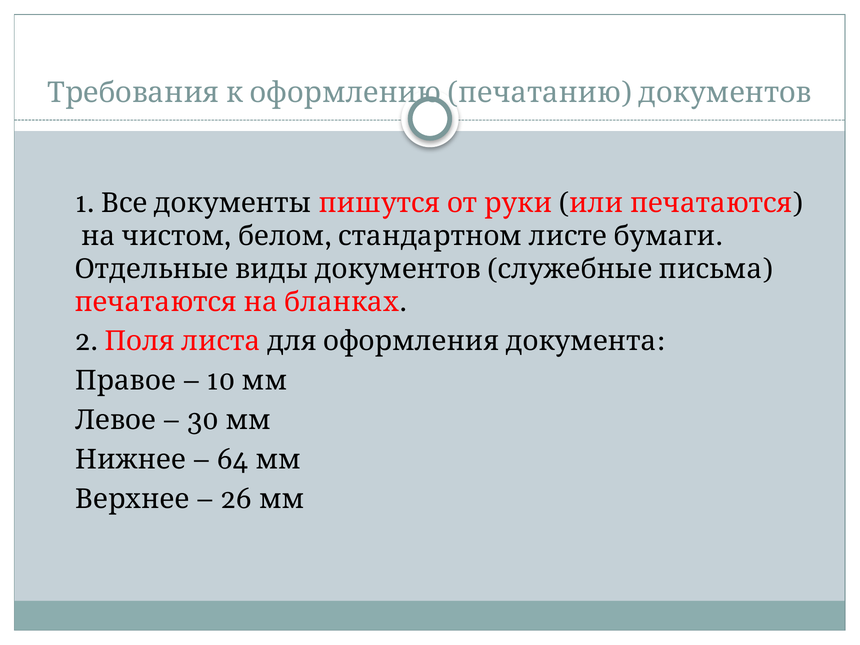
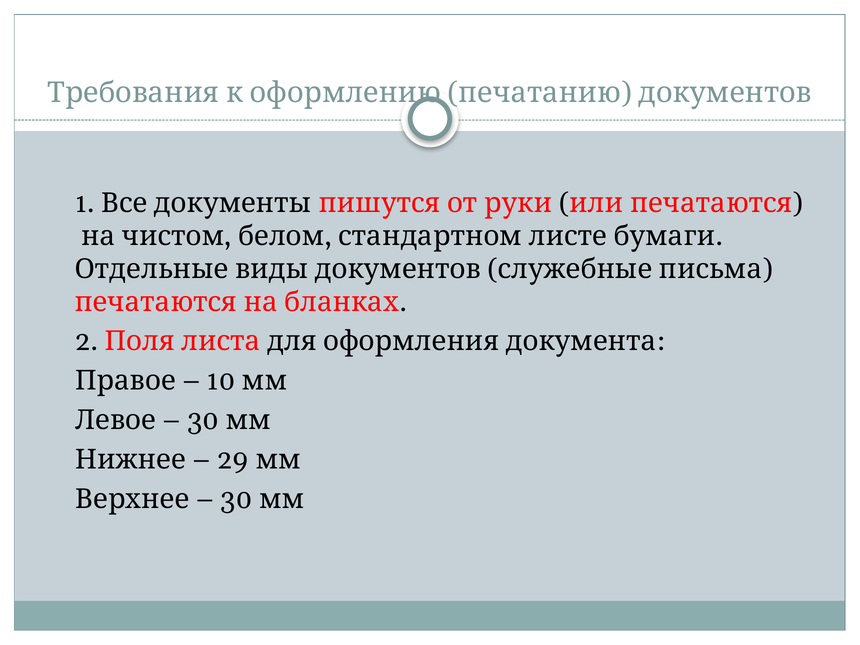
64: 64 -> 29
26 at (236, 499): 26 -> 30
